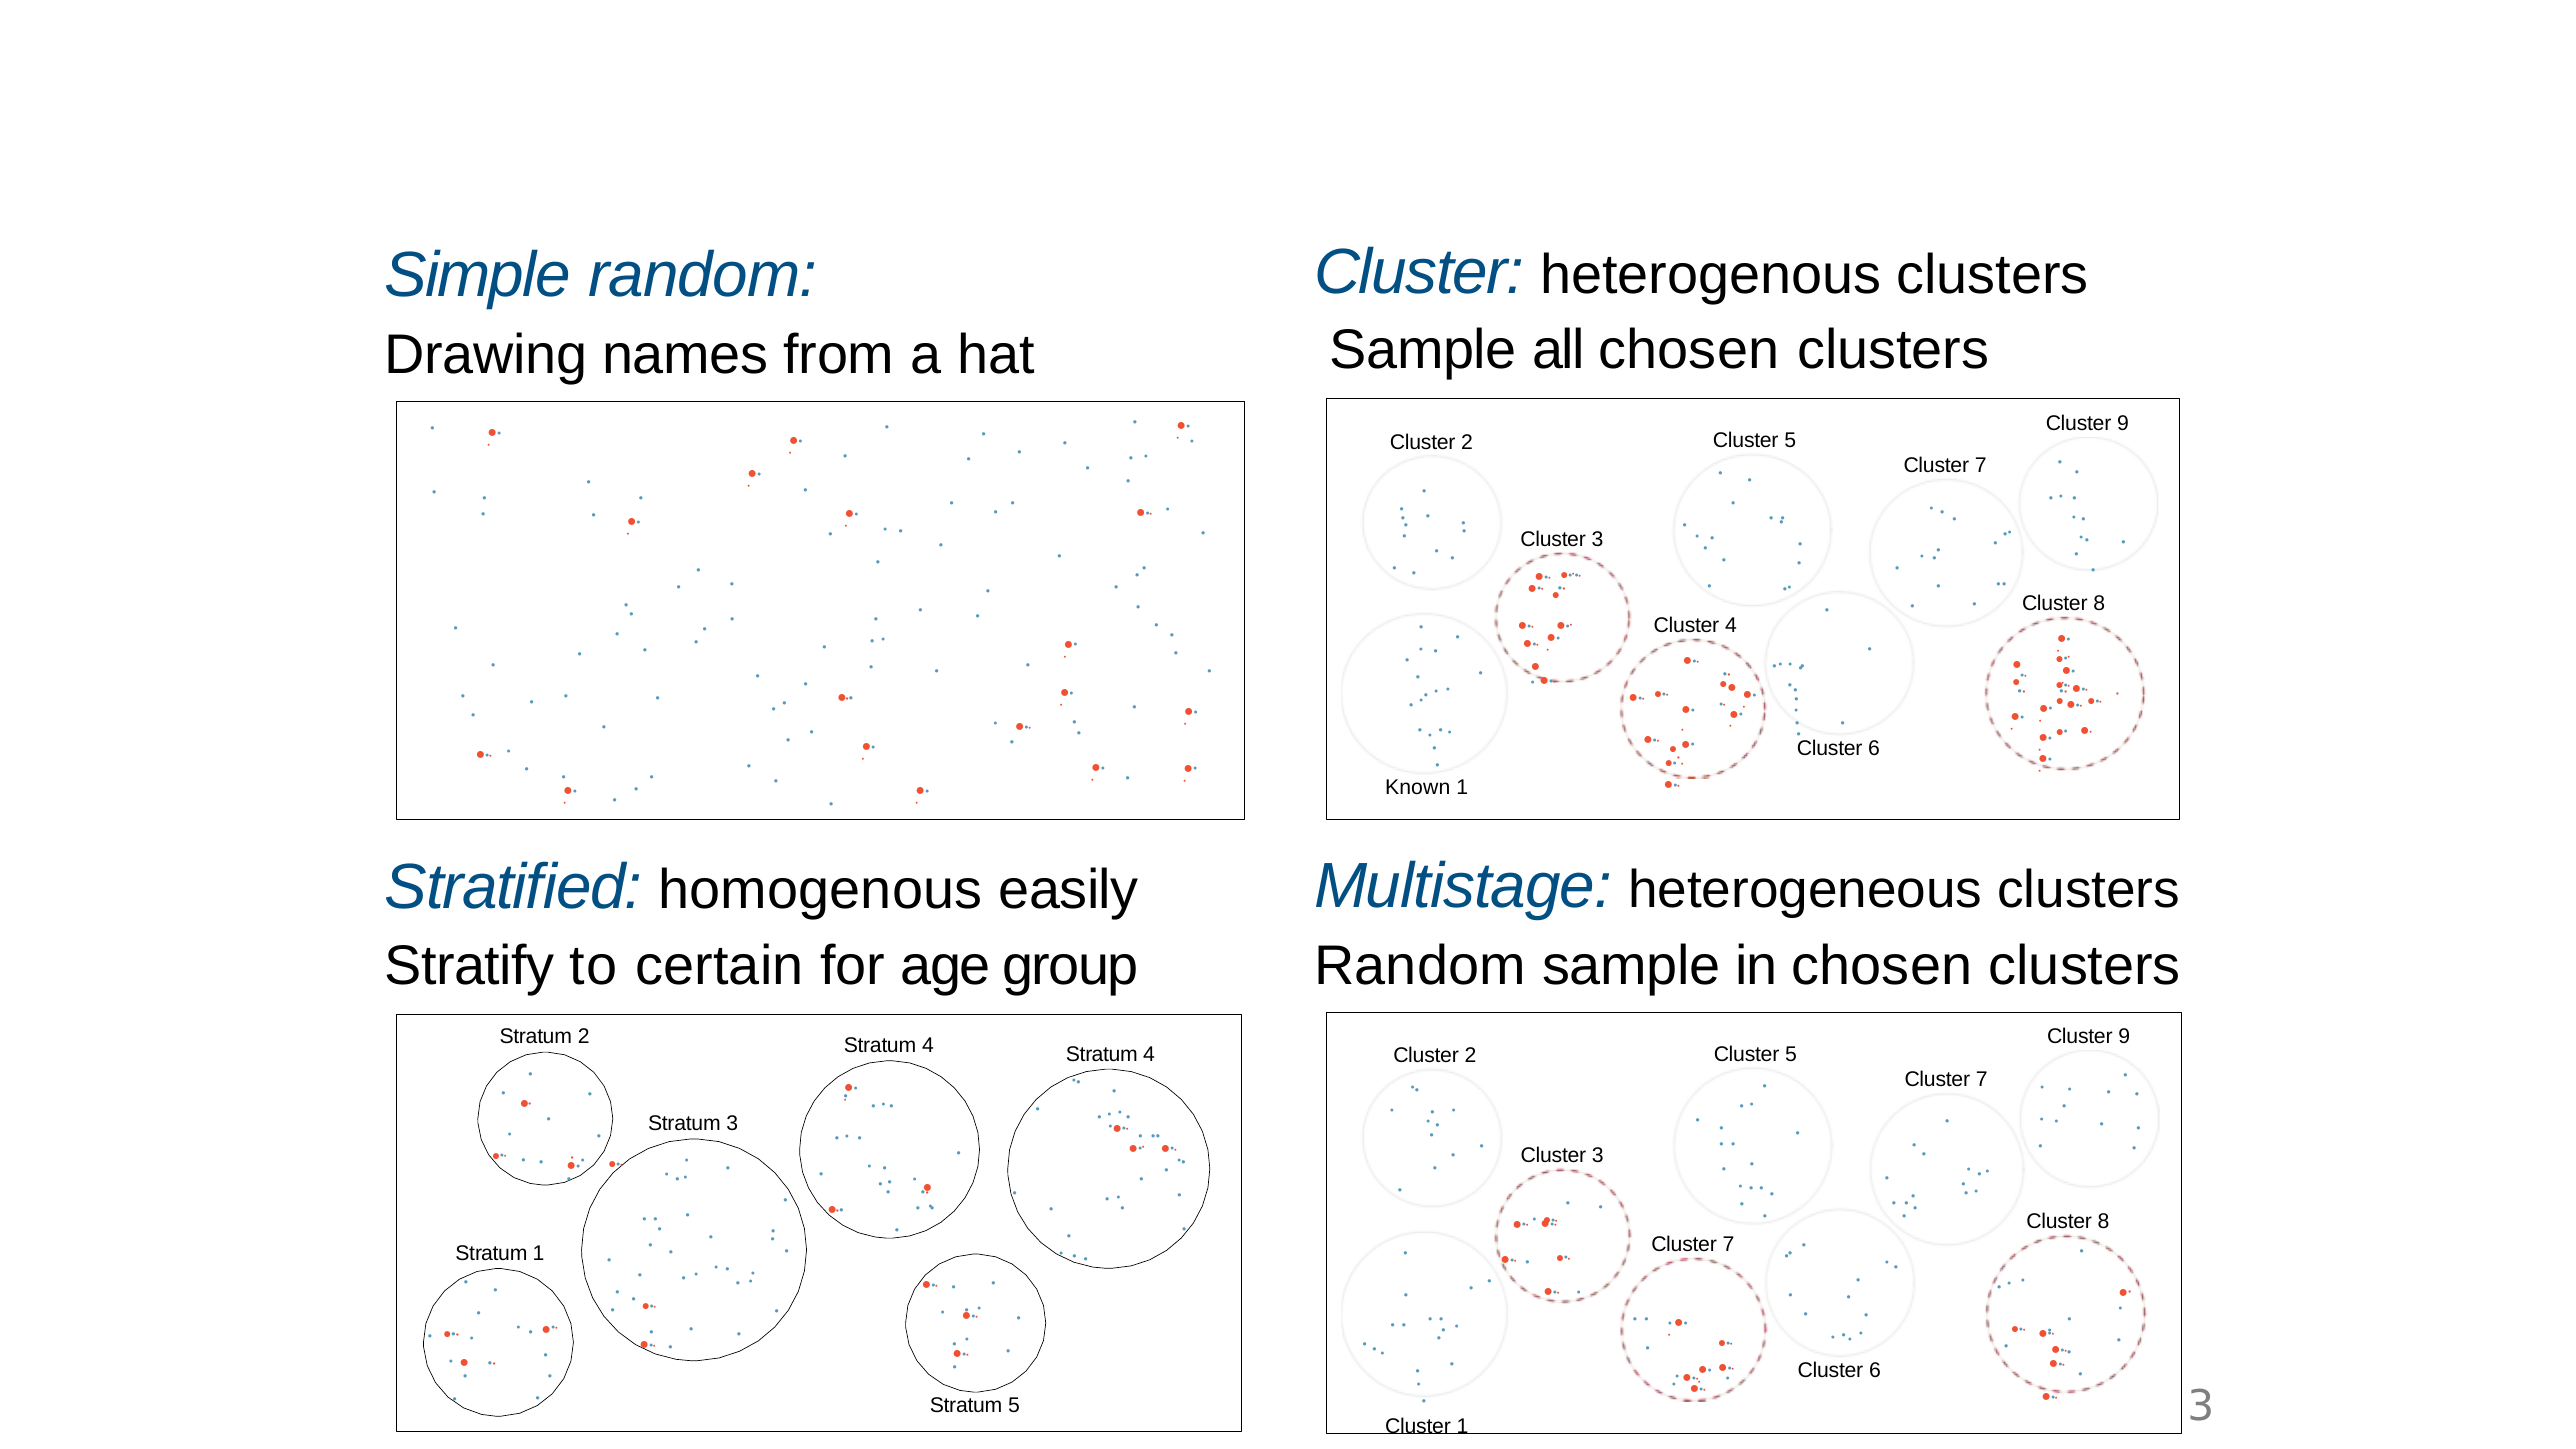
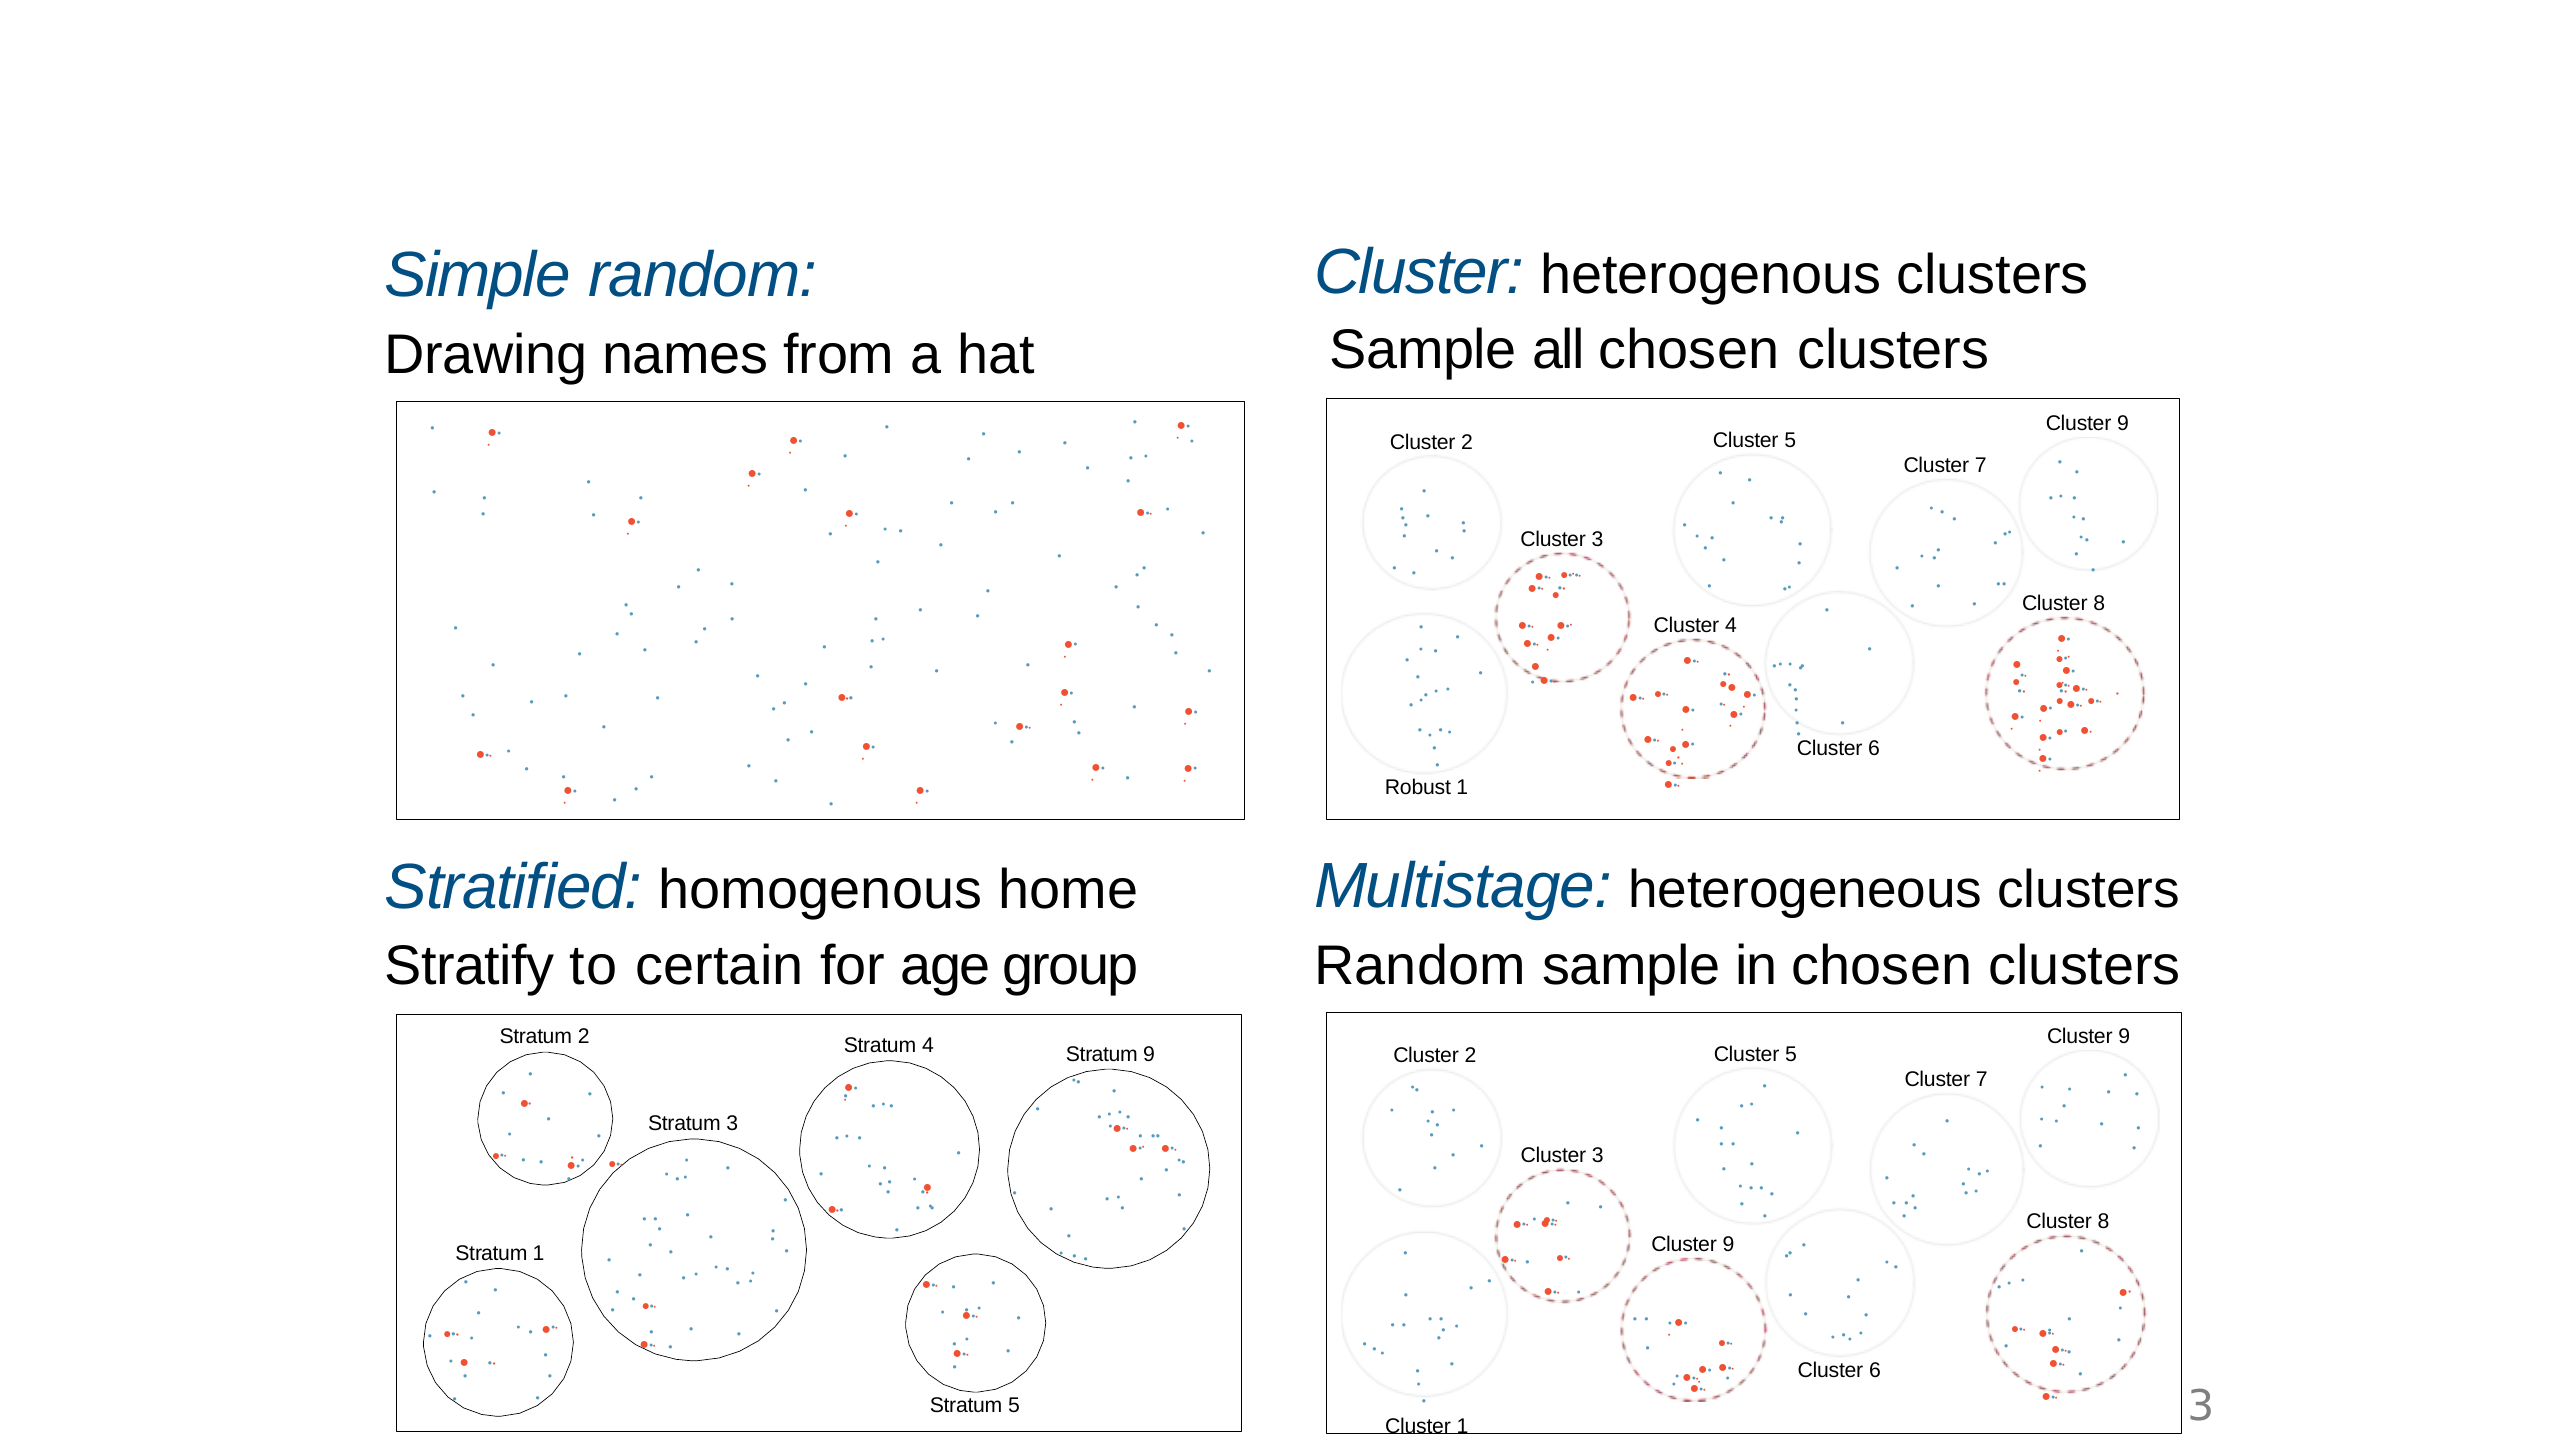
Known: Known -> Robust
easily: easily -> home
4 at (1149, 1054): 4 -> 9
7 at (1728, 1244): 7 -> 9
